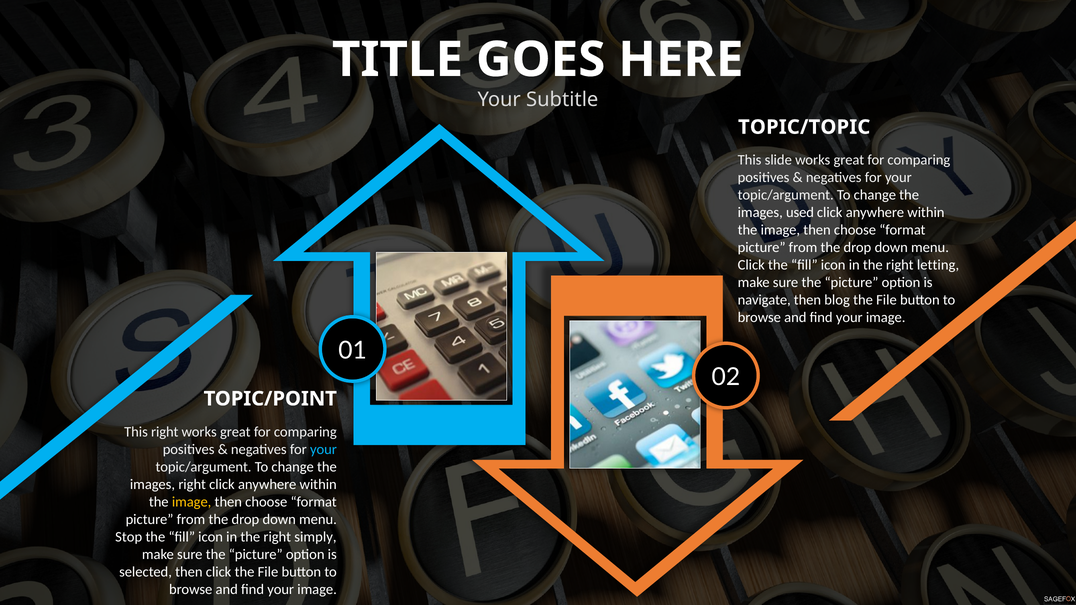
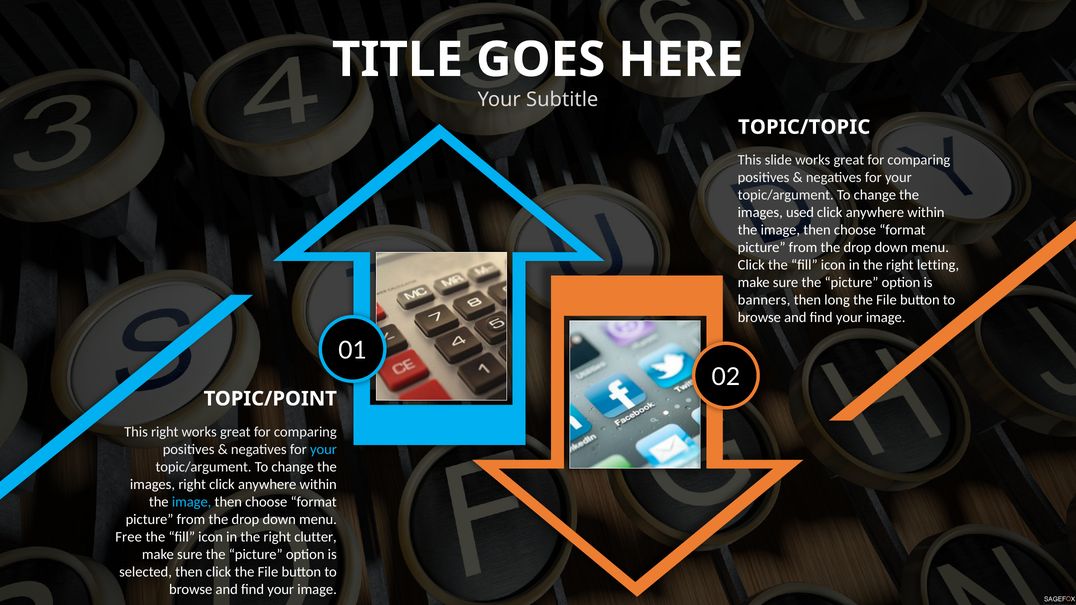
navigate: navigate -> banners
blog: blog -> long
image at (192, 502) colour: yellow -> light blue
Stop: Stop -> Free
simply: simply -> clutter
